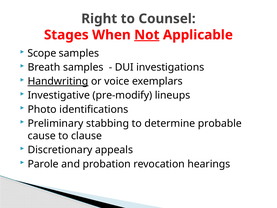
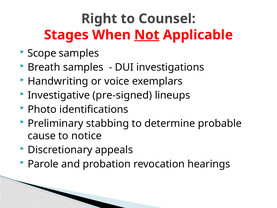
Handwriting underline: present -> none
pre-modify: pre-modify -> pre-signed
clause: clause -> notice
